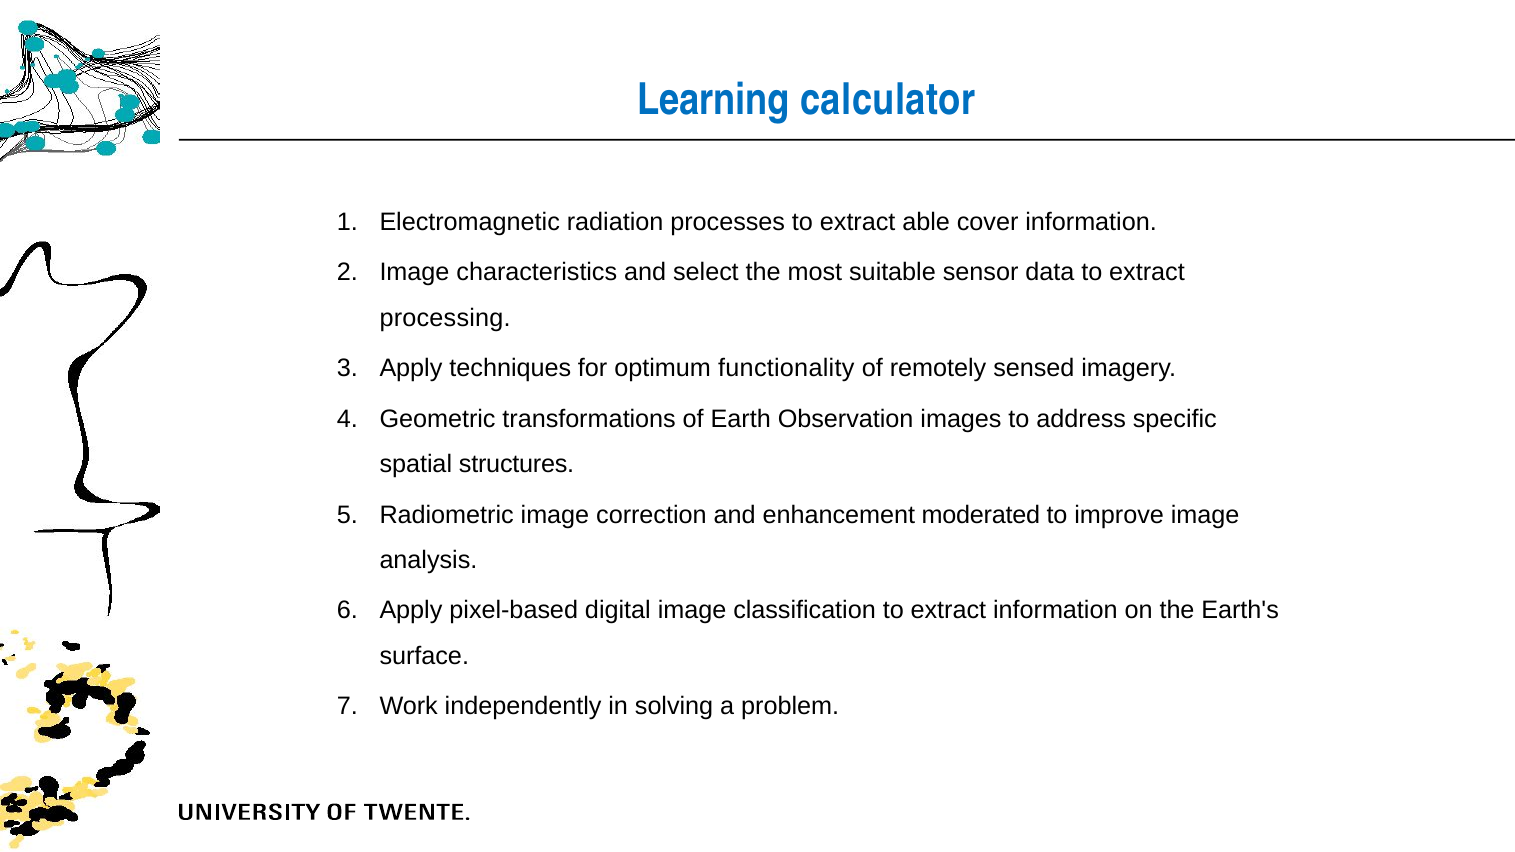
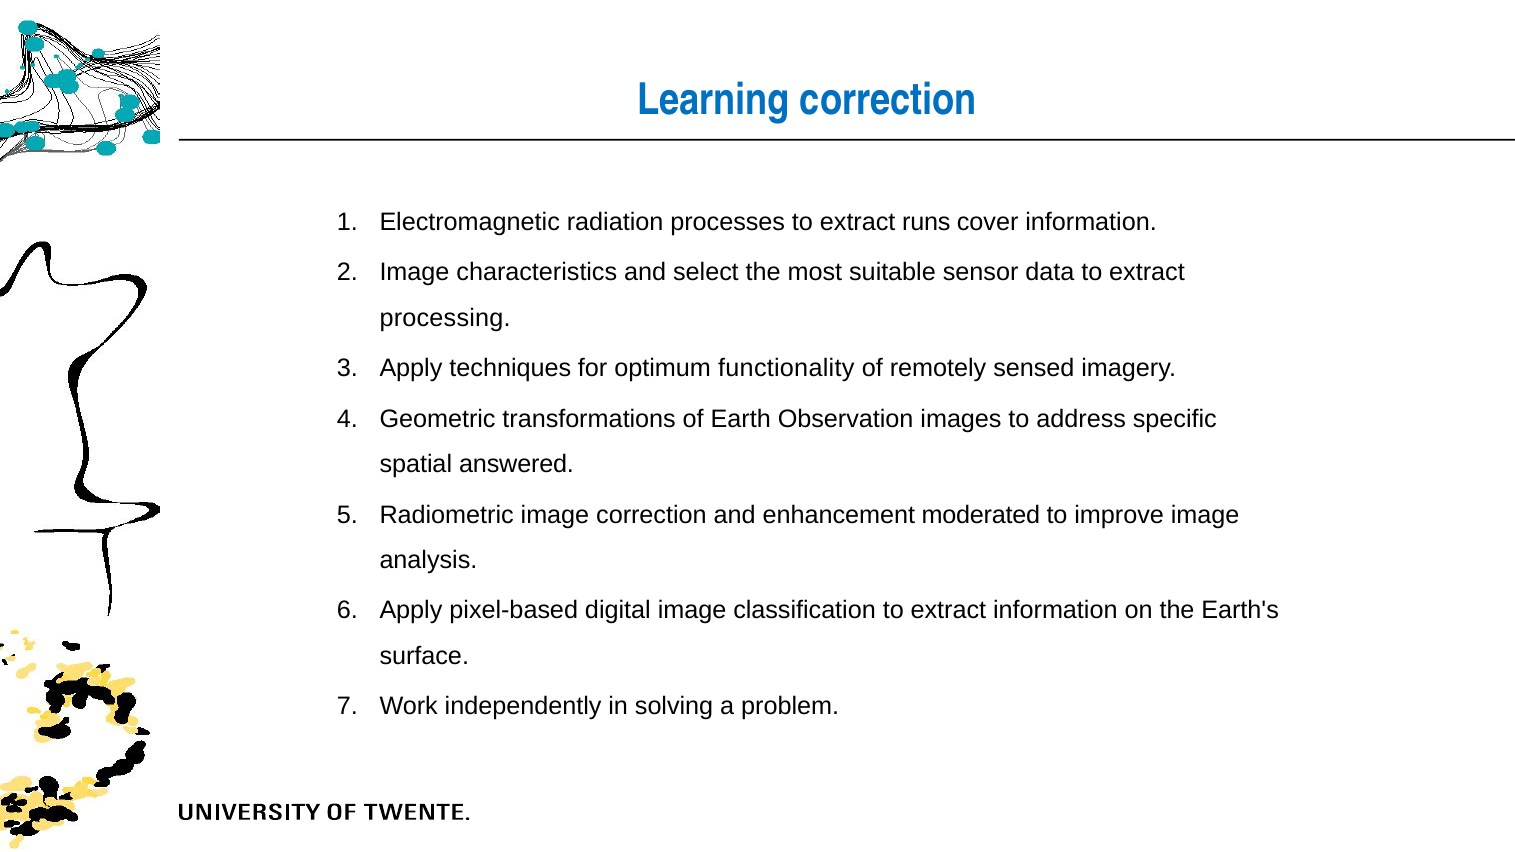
Learning calculator: calculator -> correction
able: able -> runs
structures: structures -> answered
